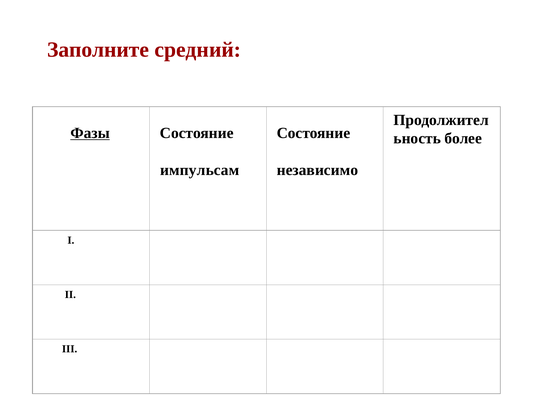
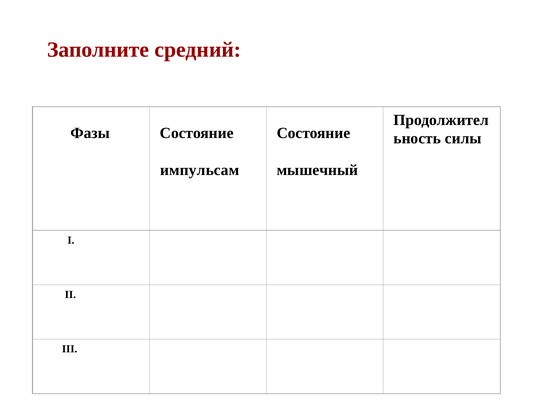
Фазы underline: present -> none
более: более -> силы
независимо: независимо -> мышечный
